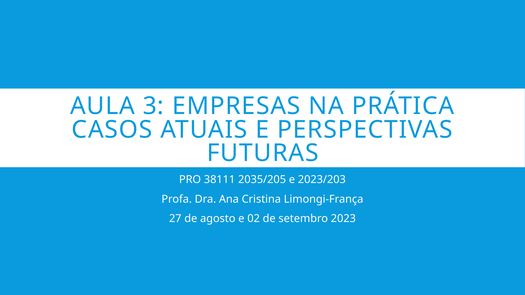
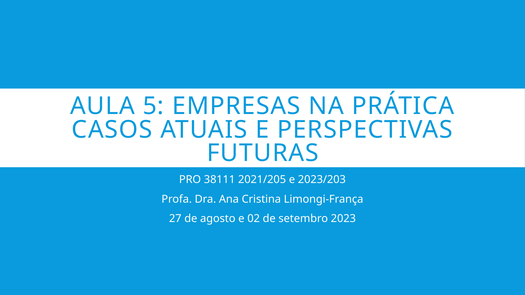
3: 3 -> 5
2035/205: 2035/205 -> 2021/205
